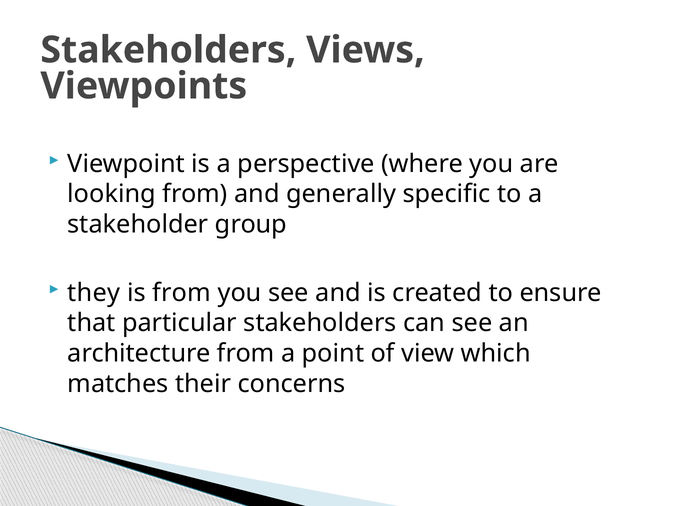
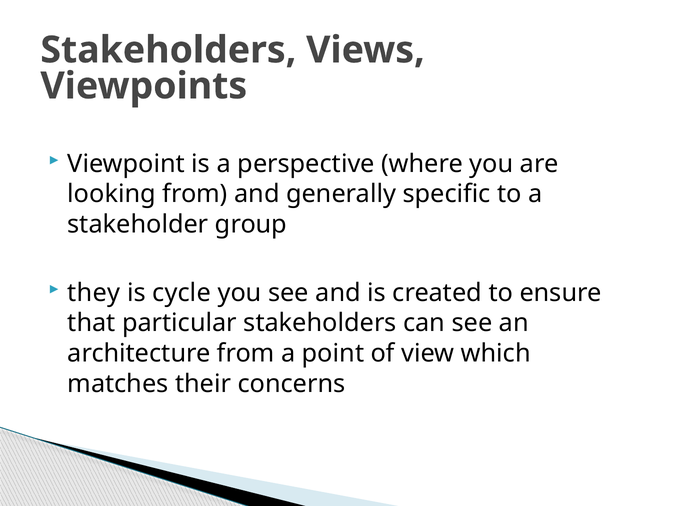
is from: from -> cycle
